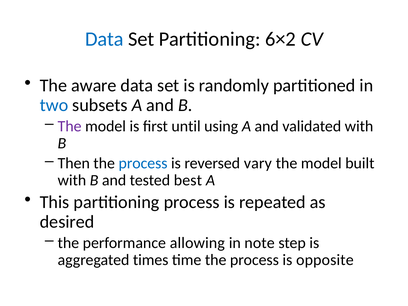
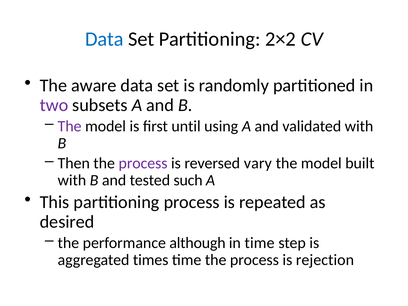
6×2: 6×2 -> 2×2
two colour: blue -> purple
process at (143, 163) colour: blue -> purple
best: best -> such
allowing: allowing -> although
in note: note -> time
opposite: opposite -> rejection
